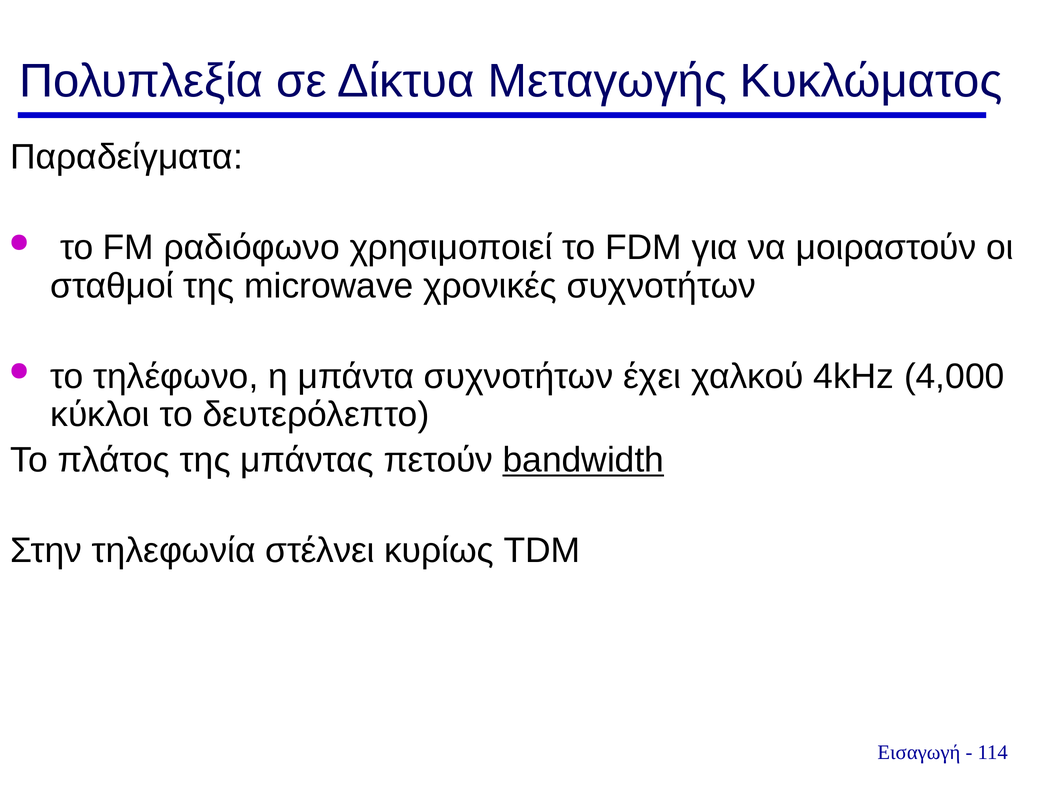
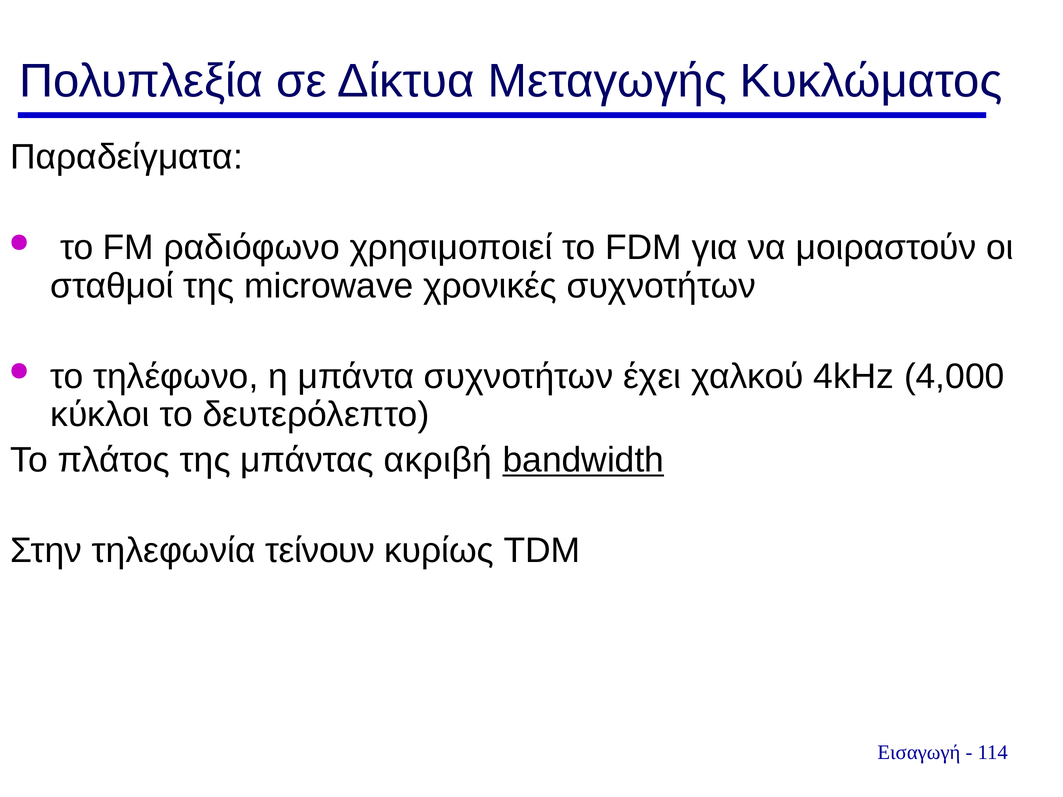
πετούν: πετούν -> ακριβή
στέλνει: στέλνει -> τείνουν
